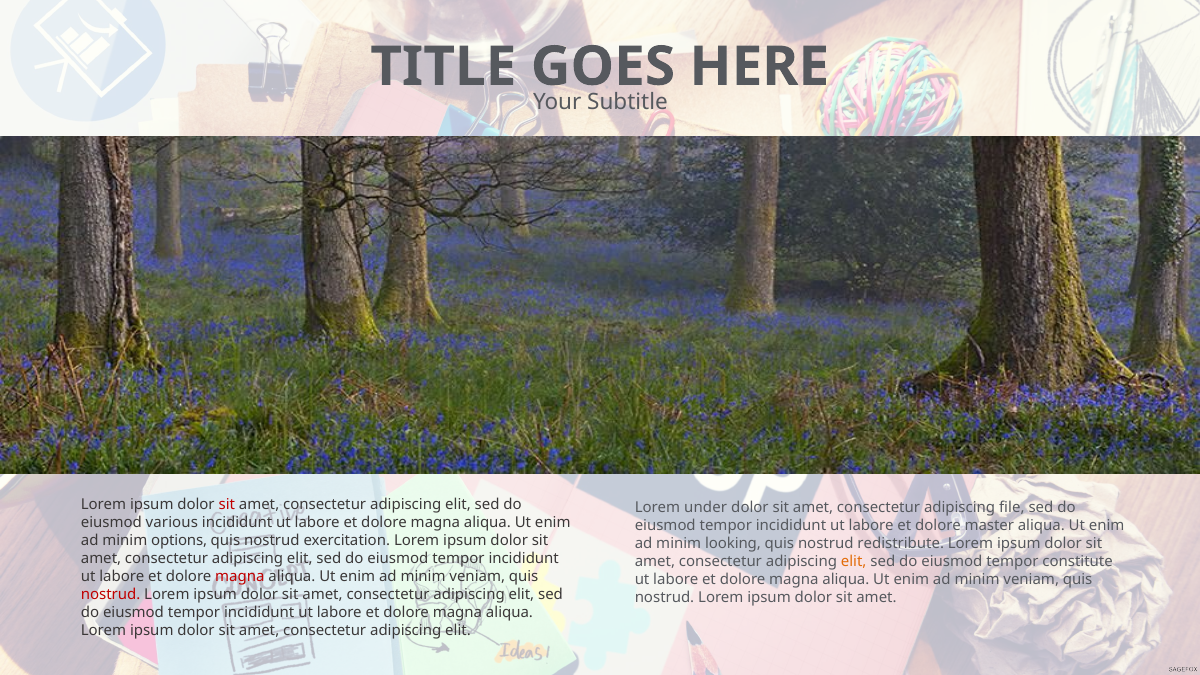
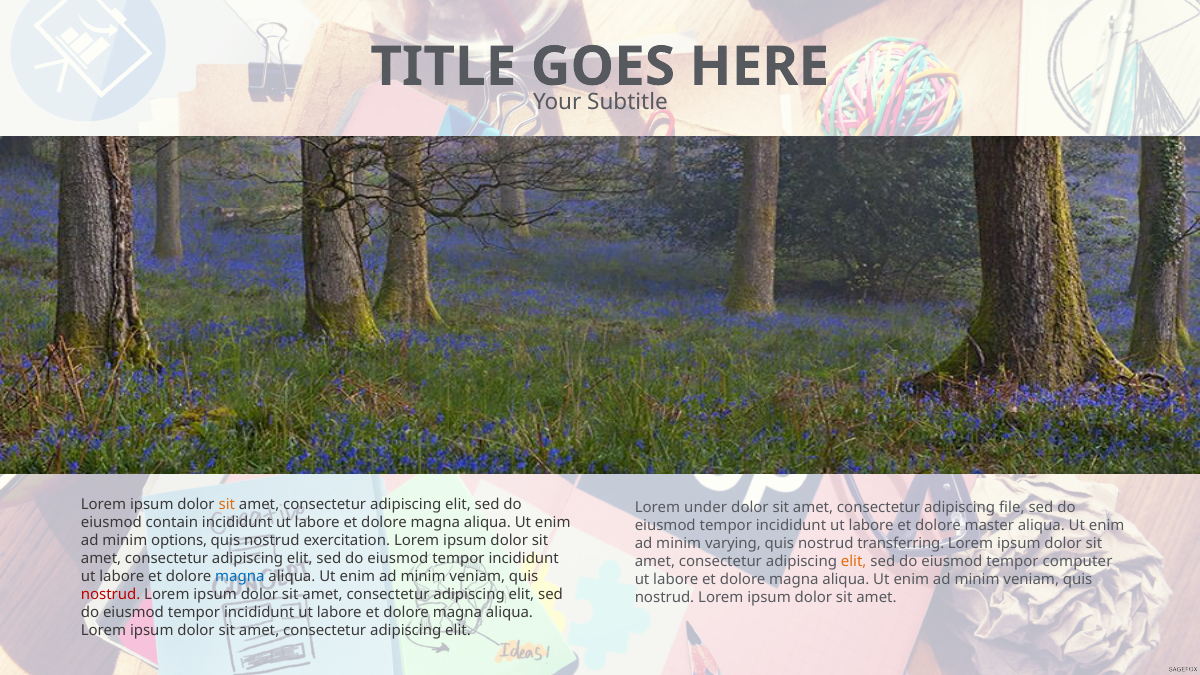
sit at (227, 505) colour: red -> orange
various: various -> contain
looking: looking -> varying
redistribute: redistribute -> transferring
constitute: constitute -> computer
magna at (240, 577) colour: red -> blue
